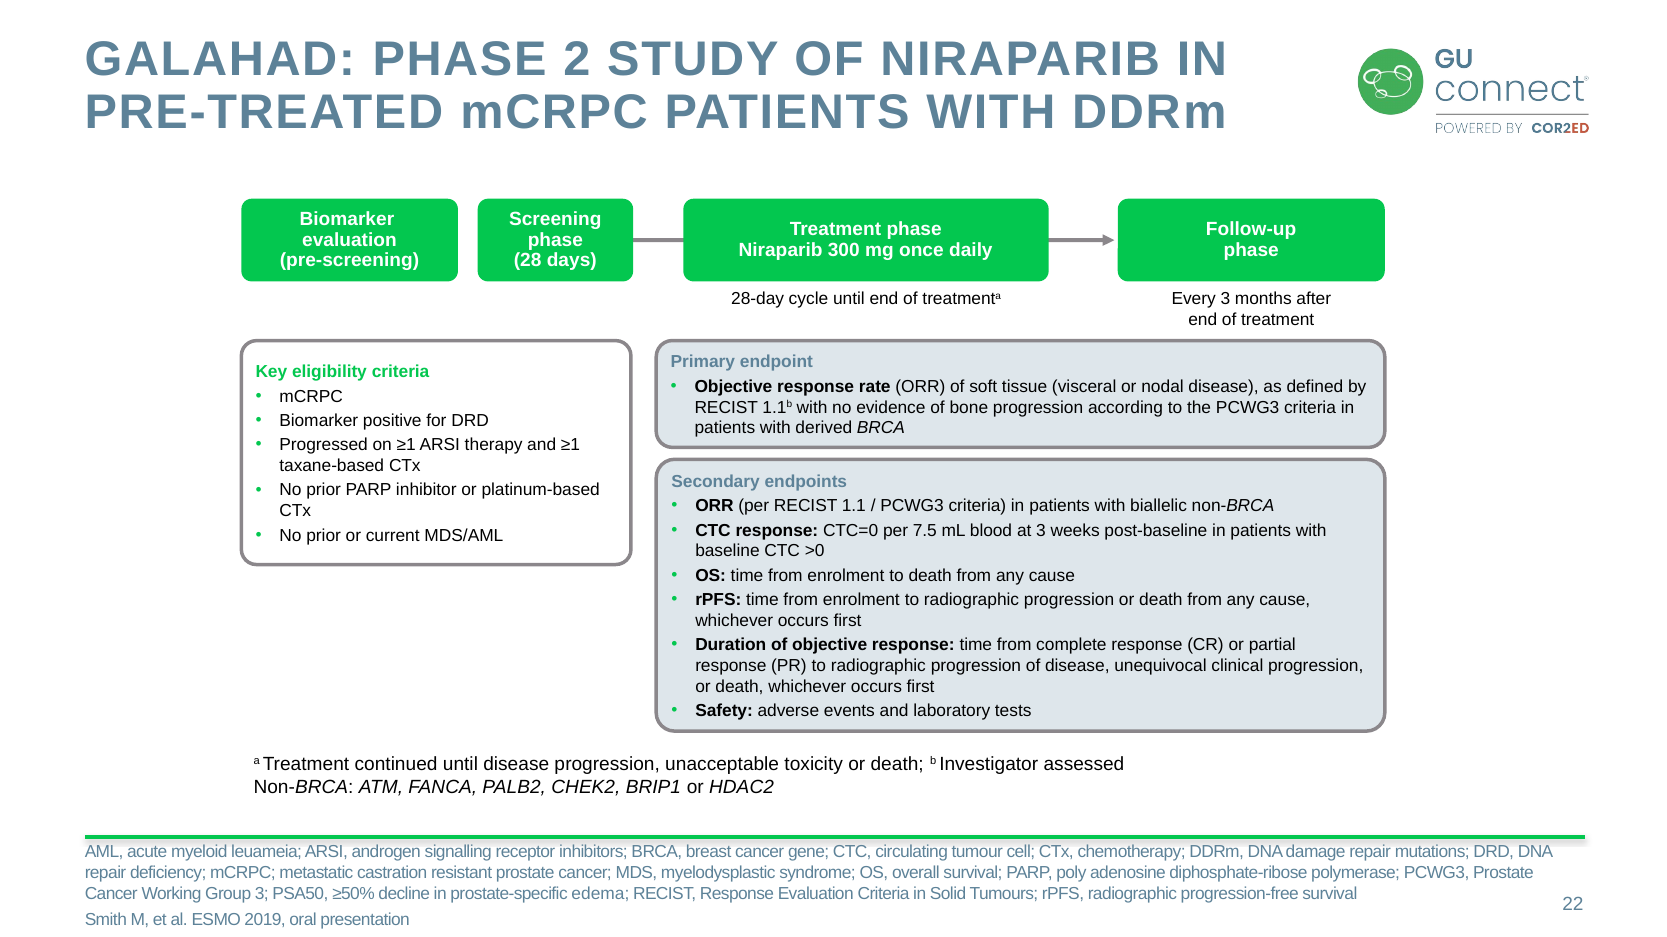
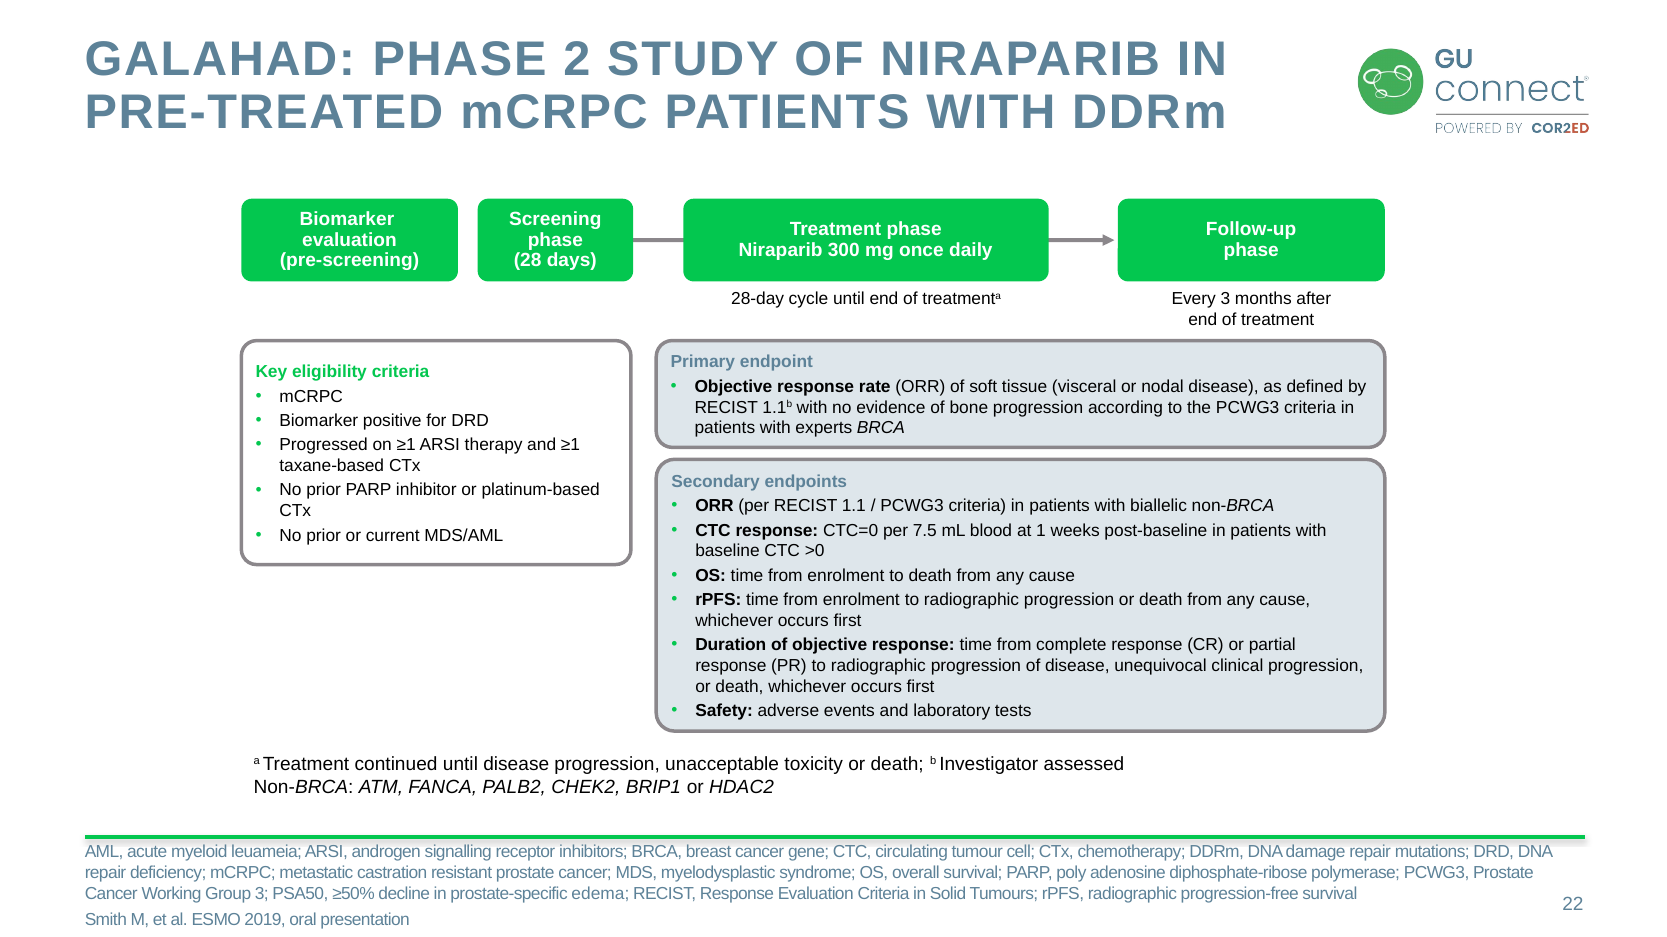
derived: derived -> experts
at 3: 3 -> 1
